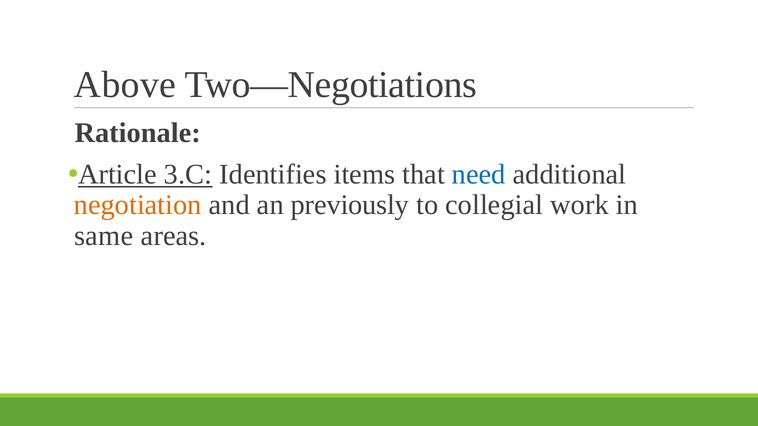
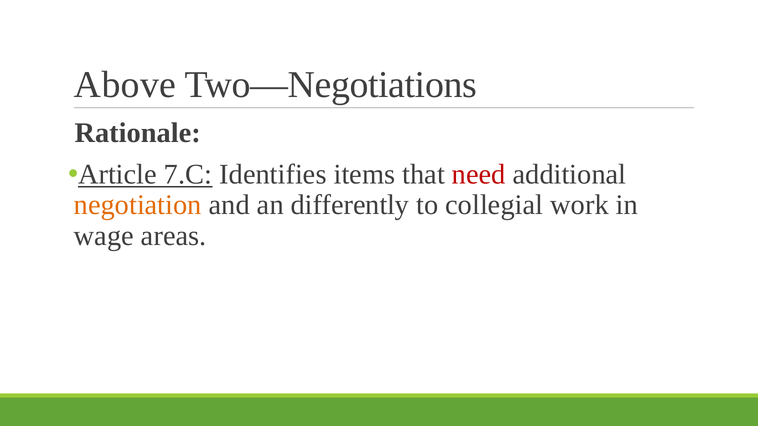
3.C: 3.C -> 7.C
need colour: blue -> red
previously: previously -> differently
same: same -> wage
